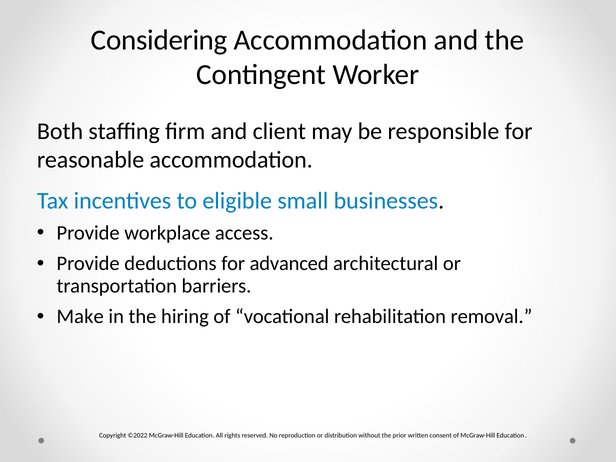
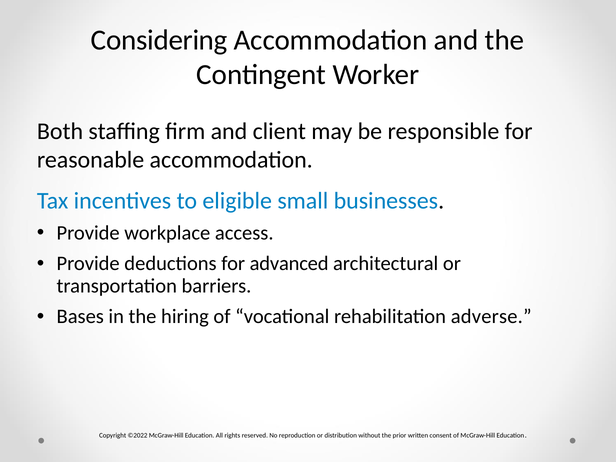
Make: Make -> Bases
removal: removal -> adverse
